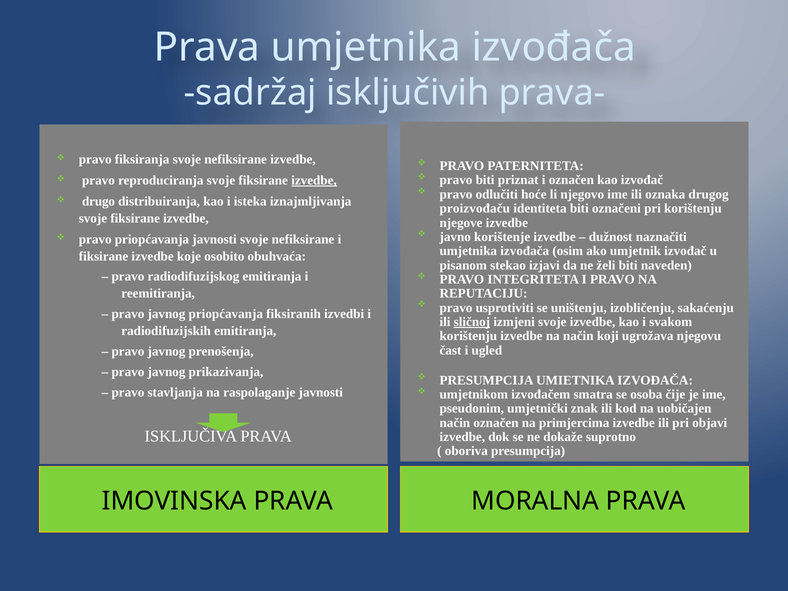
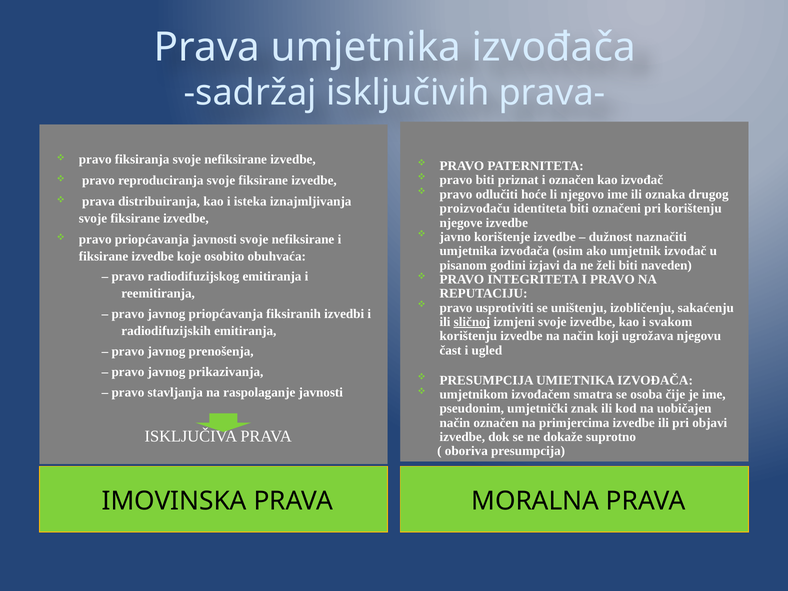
izvedbe at (314, 180) underline: present -> none
drugo at (99, 201): drugo -> prava
stekao: stekao -> godini
